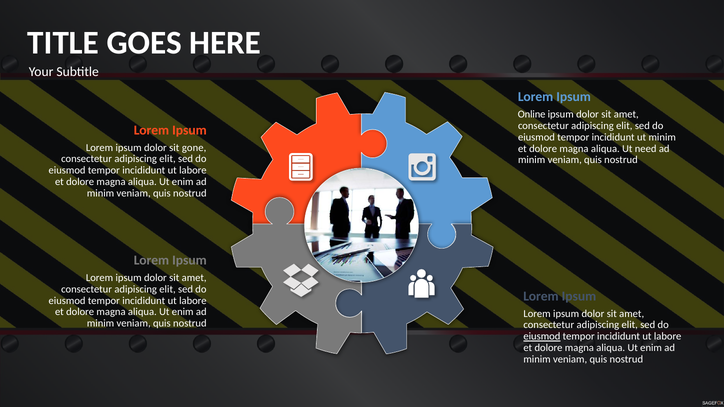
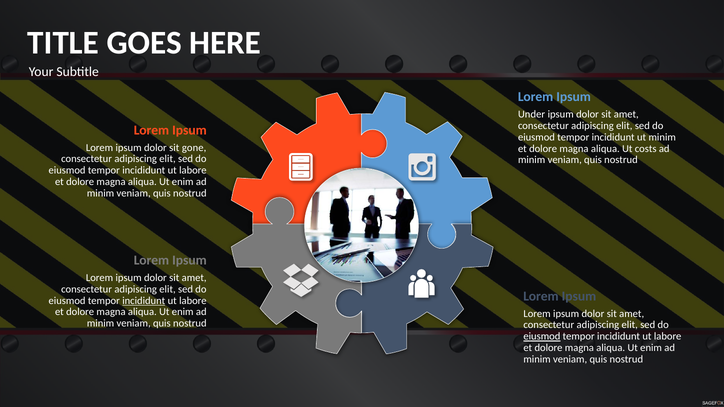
Online: Online -> Under
need: need -> costs
incididunt at (144, 301) underline: none -> present
